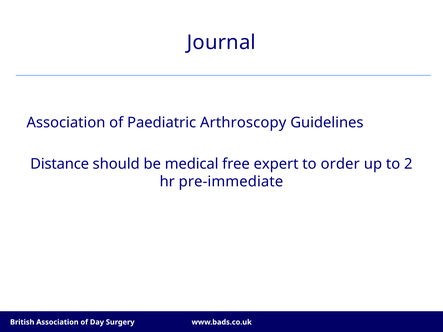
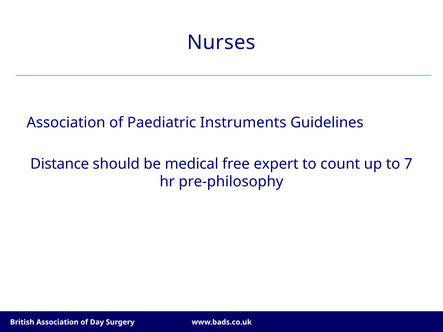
Journal: Journal -> Nurses
Arthroscopy: Arthroscopy -> Instruments
order: order -> count
2: 2 -> 7
pre-immediate: pre-immediate -> pre-philosophy
